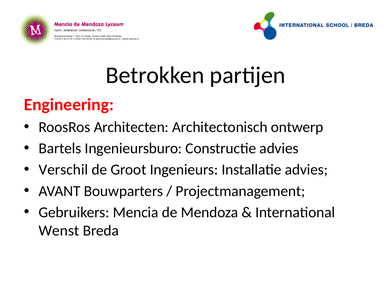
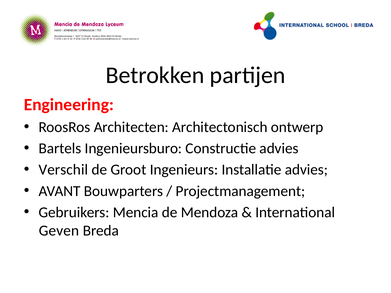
Wenst: Wenst -> Geven
